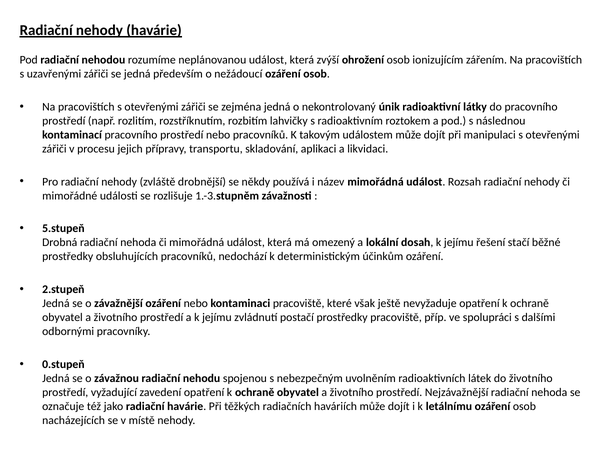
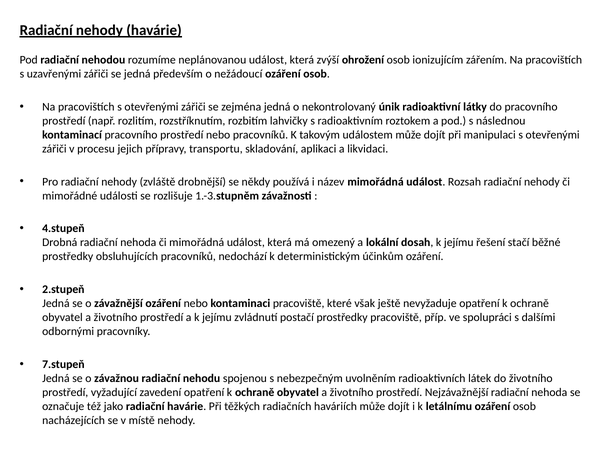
5.stupeň: 5.stupeň -> 4.stupeň
0.stupeň: 0.stupeň -> 7.stupeň
